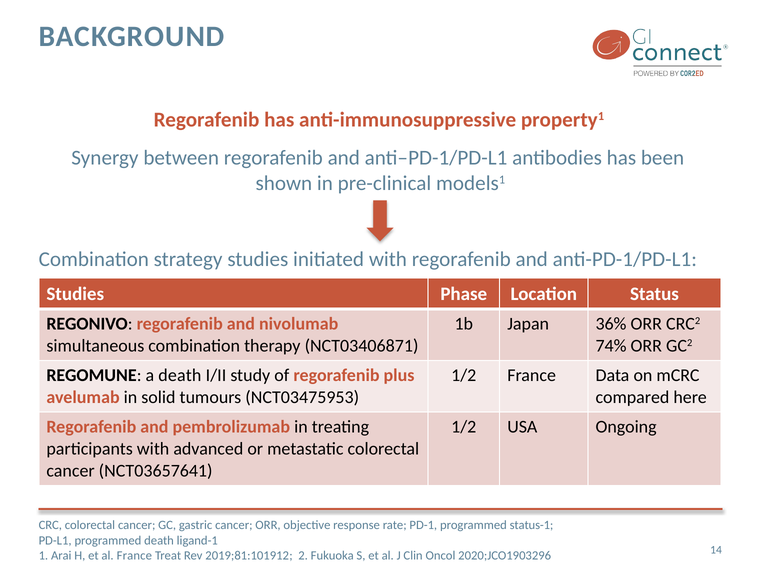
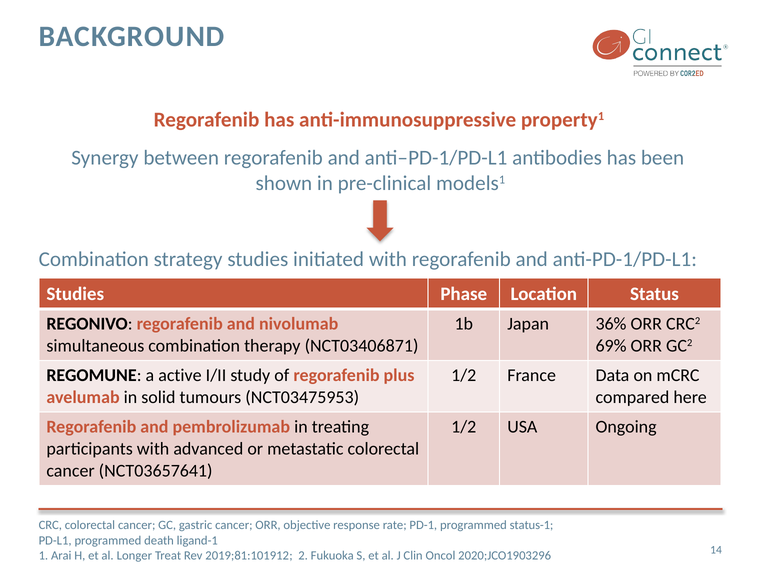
74%: 74% -> 69%
a death: death -> active
al France: France -> Longer
